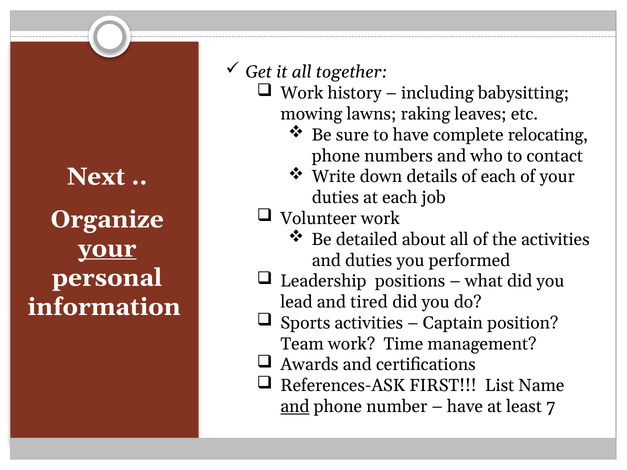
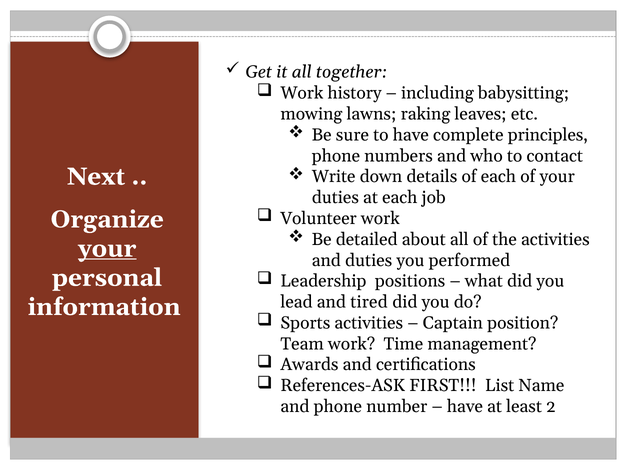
relocating: relocating -> principles
and at (295, 407) underline: present -> none
7: 7 -> 2
